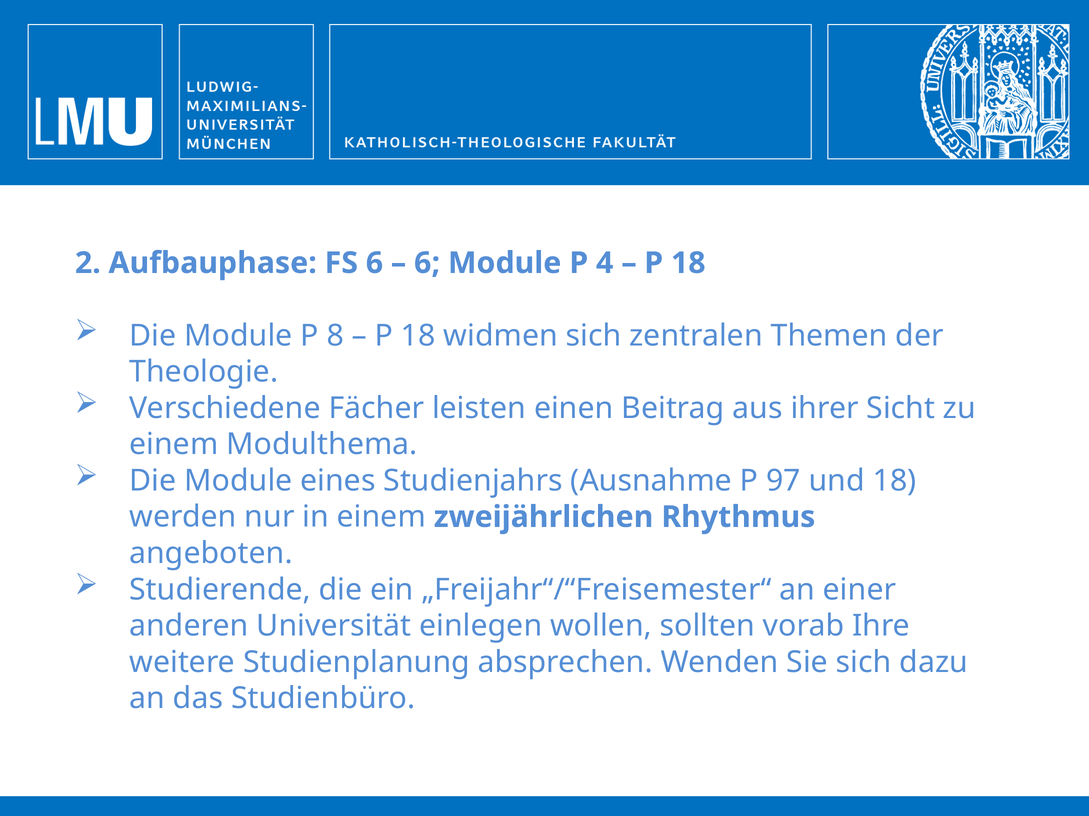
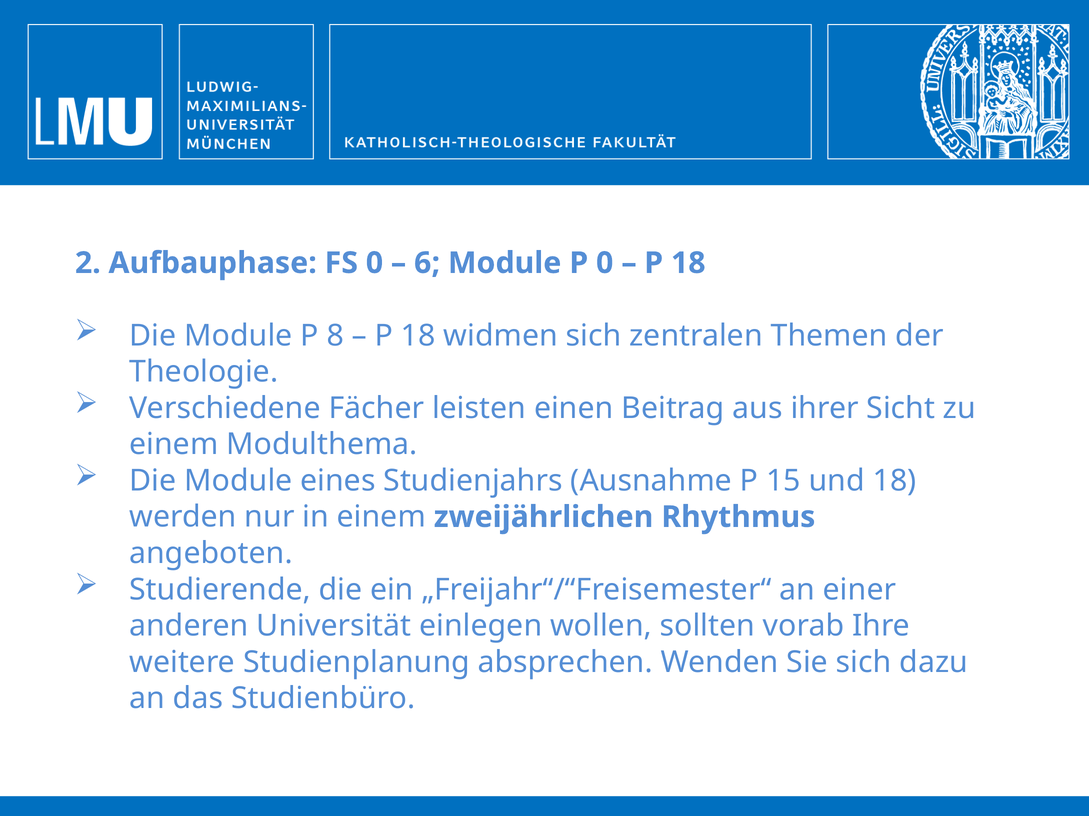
FS 6: 6 -> 0
P 4: 4 -> 0
97: 97 -> 15
